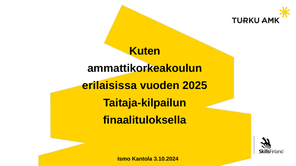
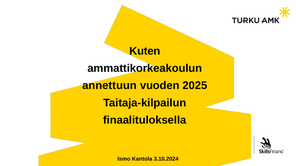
erilaisissa: erilaisissa -> annettuun
